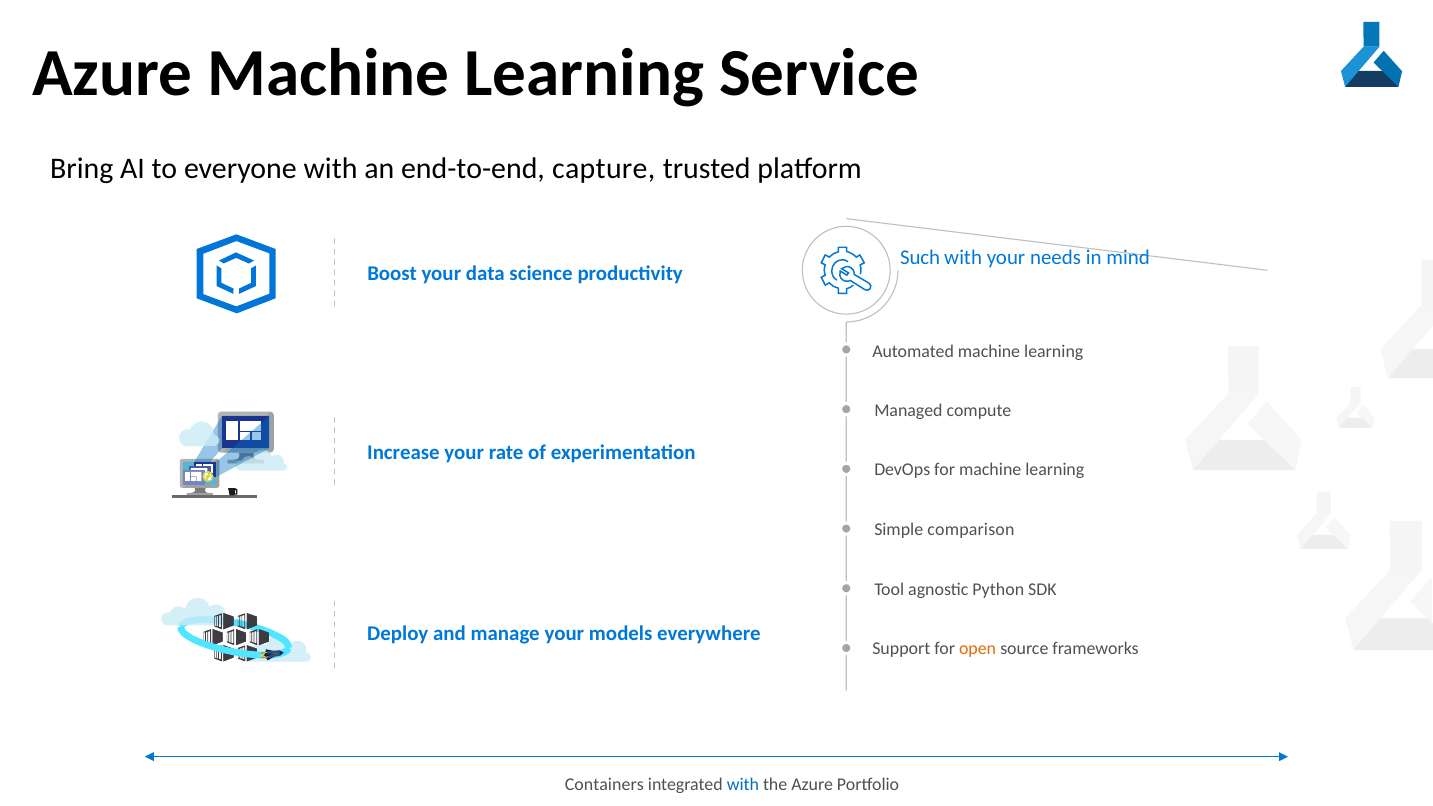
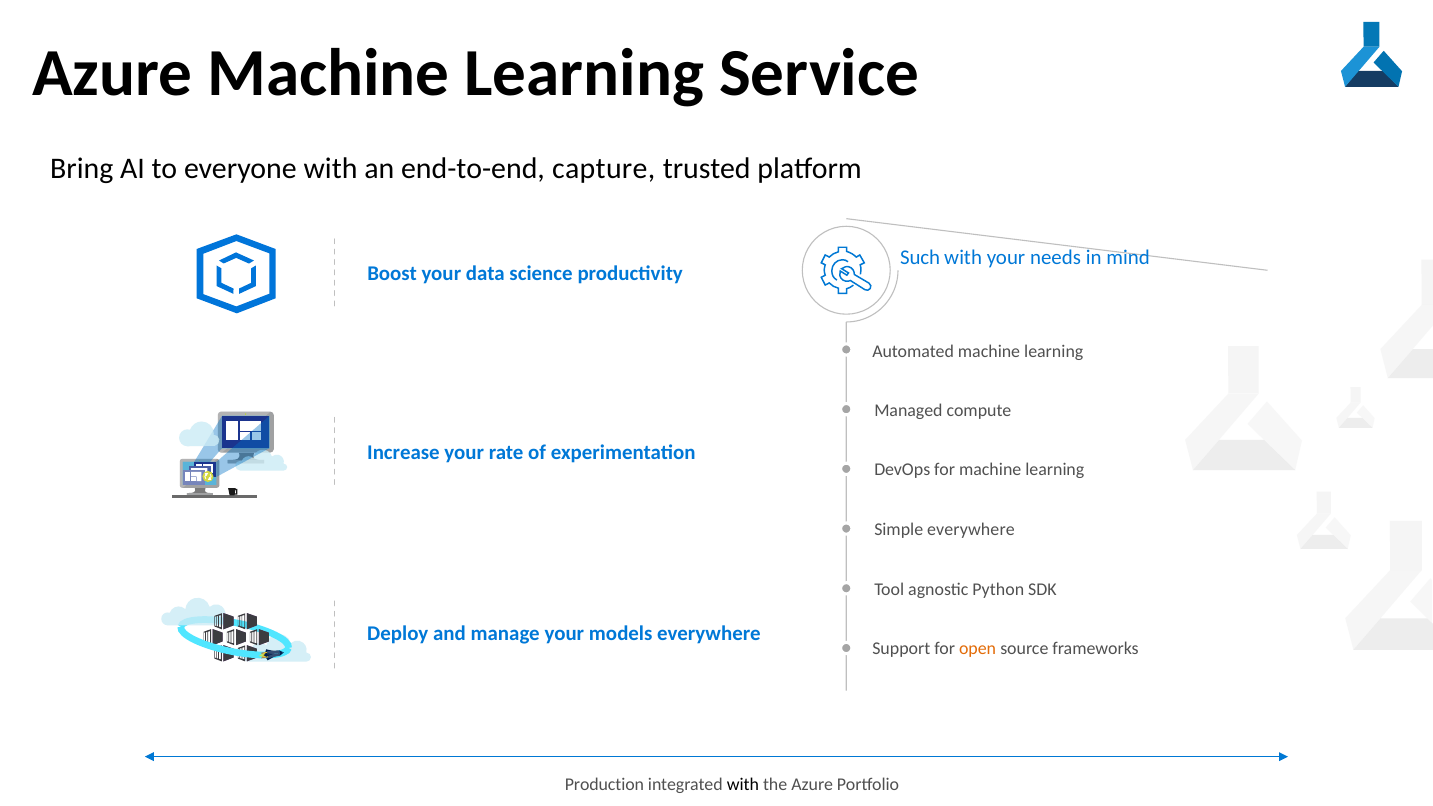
Simple comparison: comparison -> everywhere
Containers: Containers -> Production
with at (743, 784) colour: blue -> black
